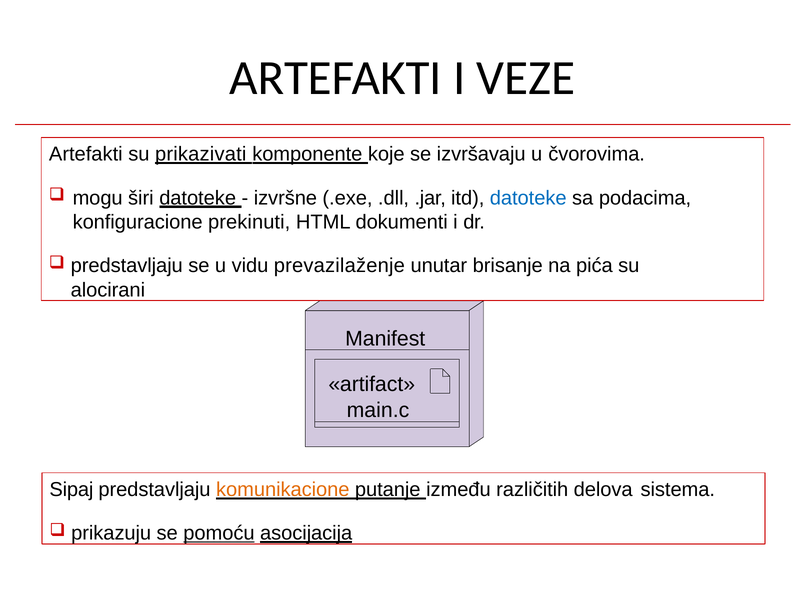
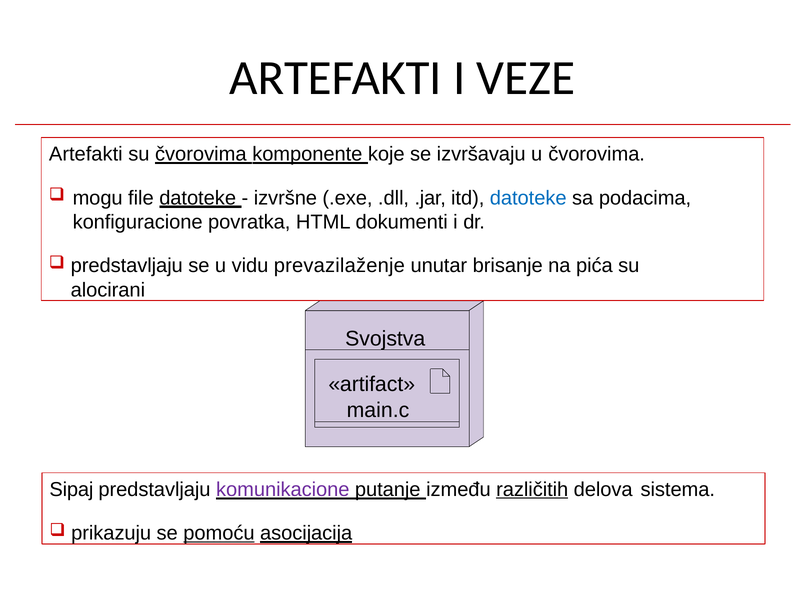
su prikazivati: prikazivati -> čvorovima
širi: širi -> file
prekinuti: prekinuti -> povratka
Manifest: Manifest -> Svojstva
komunikacione colour: orange -> purple
različitih underline: none -> present
